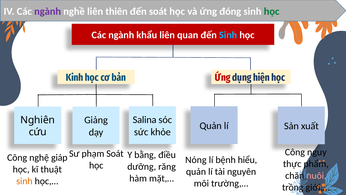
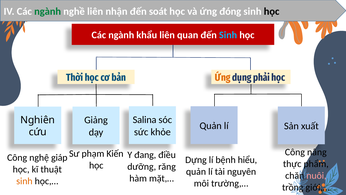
ngành at (48, 11) colour: purple -> green
thiên: thiên -> nhận
học at (272, 11) colour: green -> black
Kinh: Kinh -> Thời
Ứng at (223, 77) colour: red -> orange
hiện: hiện -> phải
nguy: nguy -> nâng
phạm Soát: Soát -> Kiến
bằng: bằng -> đang
Nóng: Nóng -> Dựng
